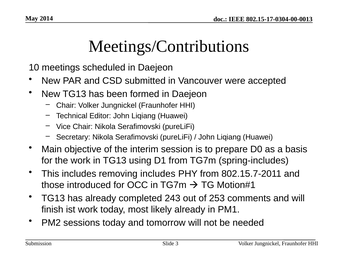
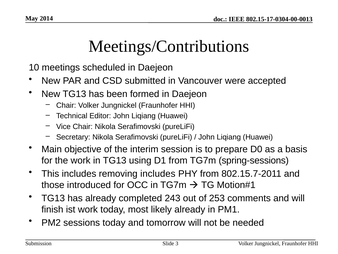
spring-includes: spring-includes -> spring-sessions
